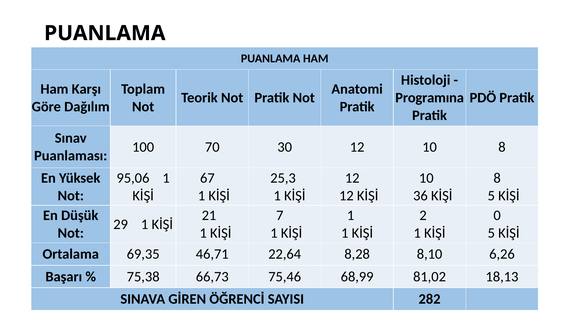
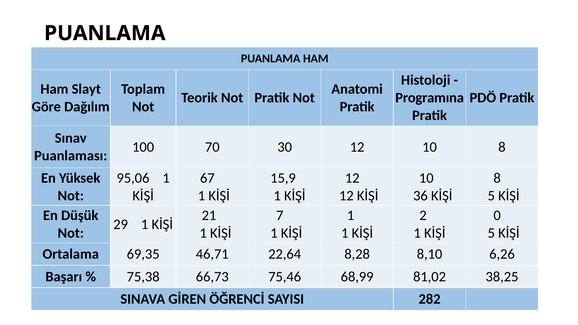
Karşı: Karşı -> Slayt
25,3: 25,3 -> 15,9
18,13: 18,13 -> 38,25
